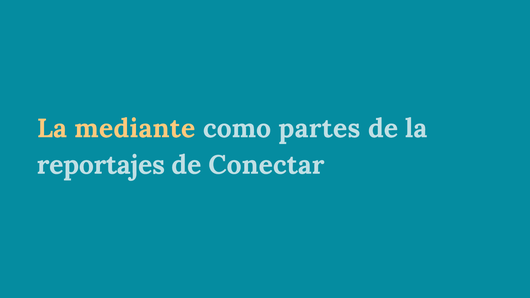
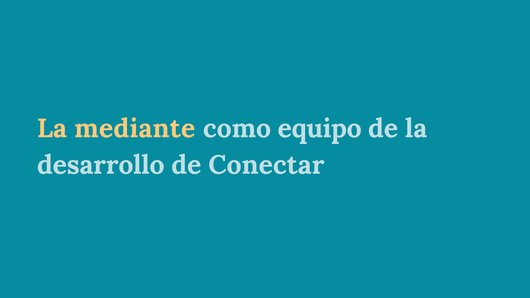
partes: partes -> equipo
reportajes: reportajes -> desarrollo
